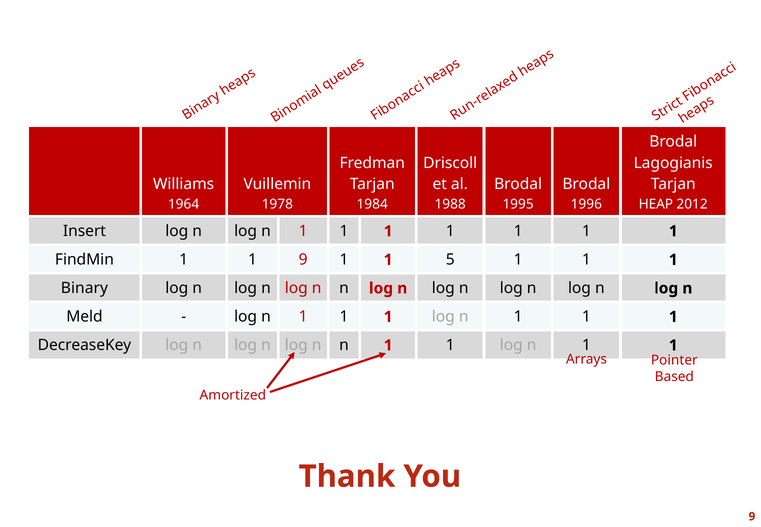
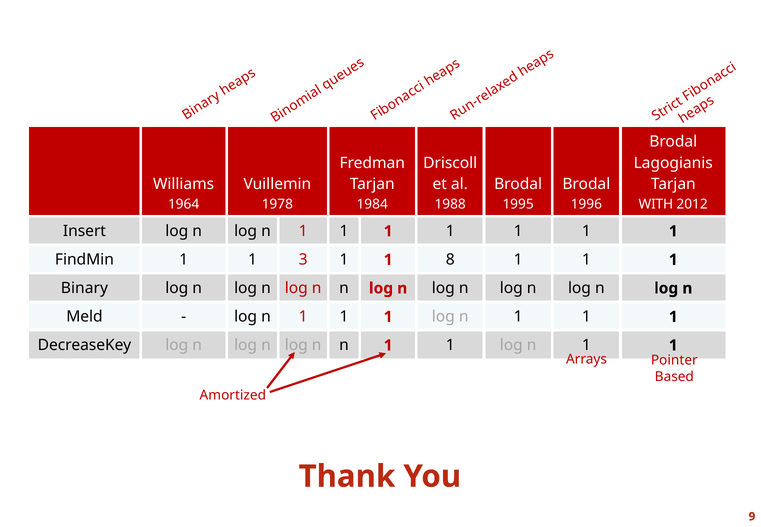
HEAP: HEAP -> WITH
1 9: 9 -> 3
5: 5 -> 8
